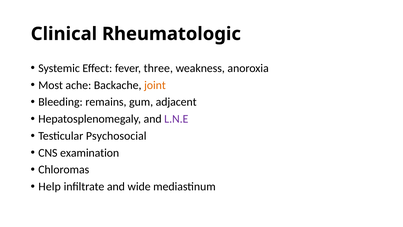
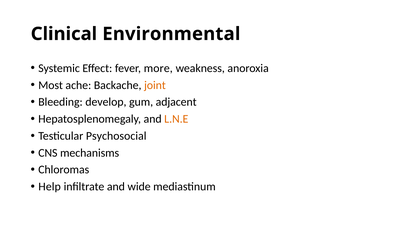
Rheumatologic: Rheumatologic -> Environmental
three: three -> more
remains: remains -> develop
L.N.E colour: purple -> orange
examination: examination -> mechanisms
